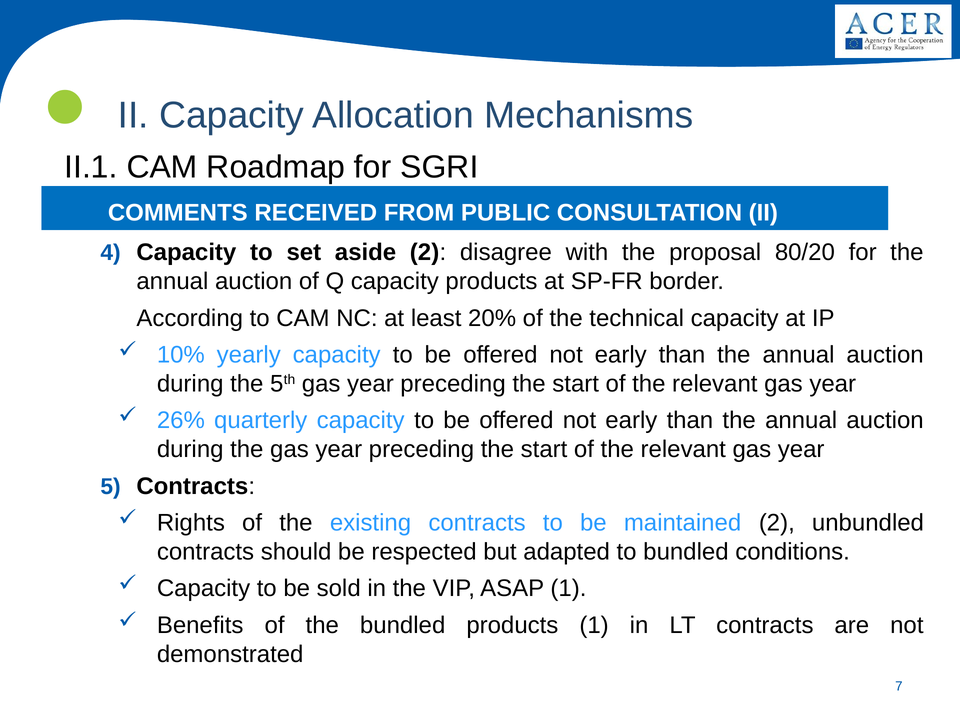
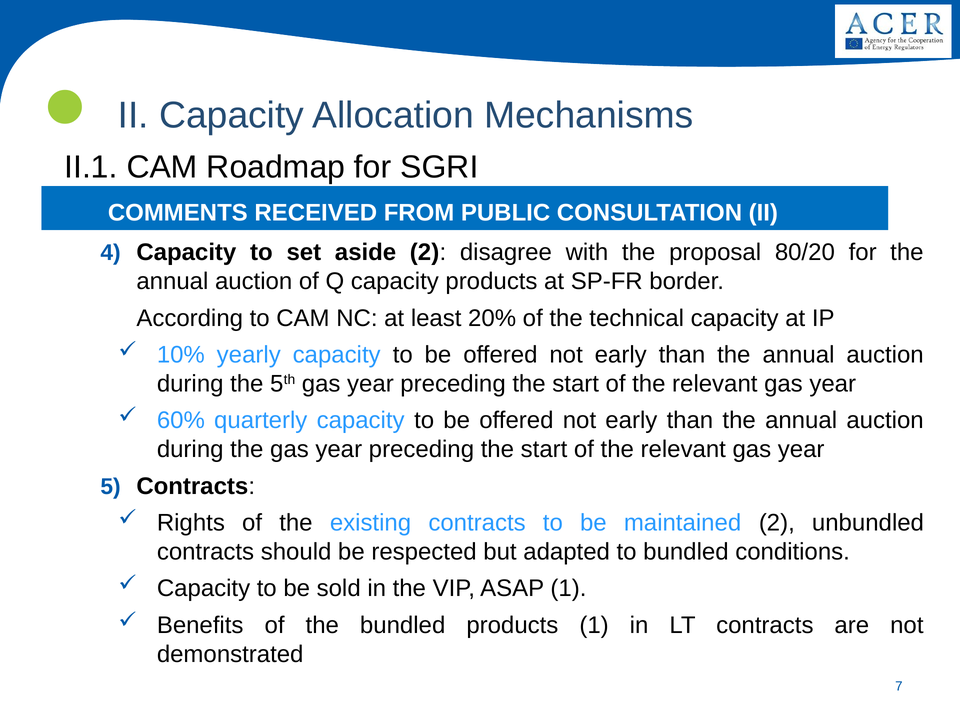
26%: 26% -> 60%
